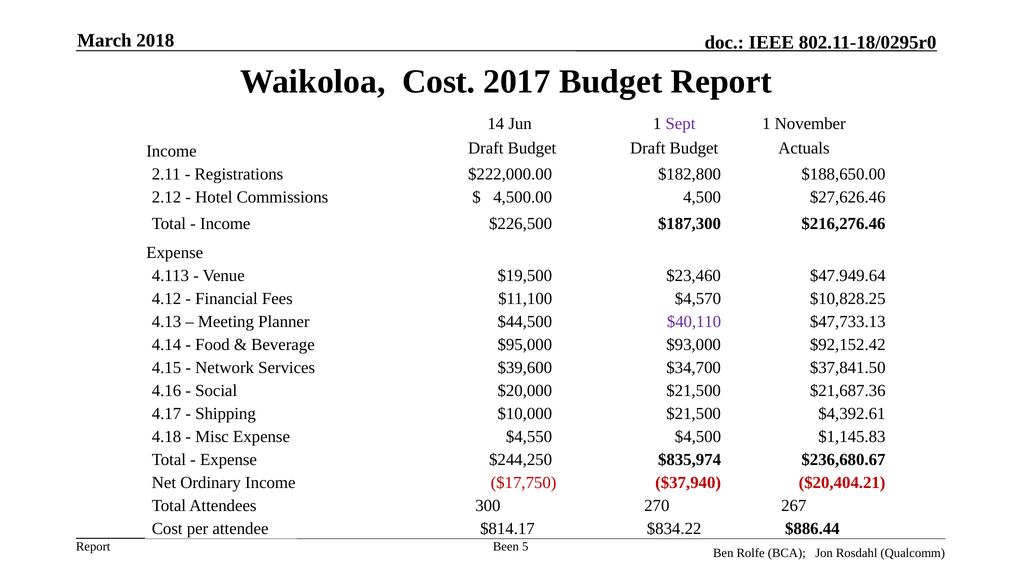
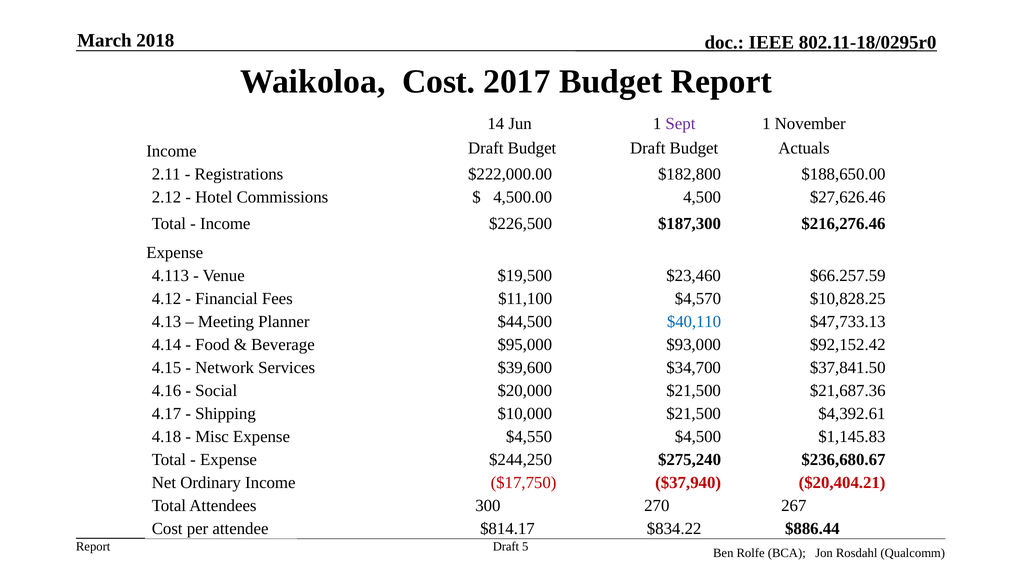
$47.949.64: $47.949.64 -> $66.257.59
$40,110 colour: purple -> blue
$835,974: $835,974 -> $275,240
Been at (506, 546): Been -> Draft
